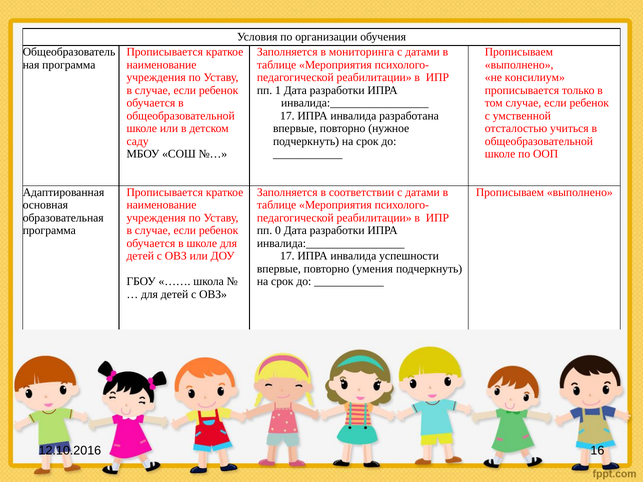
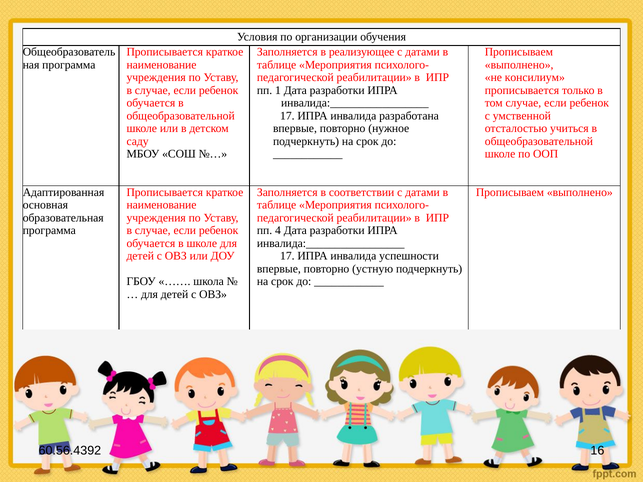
мониторинга: мониторинга -> реализующее
0: 0 -> 4
умения: умения -> устную
12.10.2016: 12.10.2016 -> 60.56.4392
